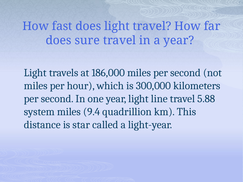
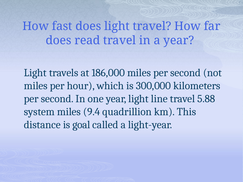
sure: sure -> read
star: star -> goal
